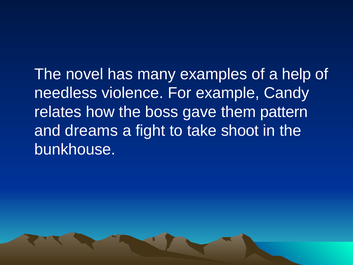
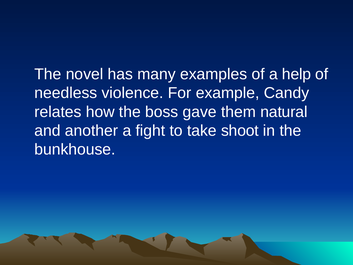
pattern: pattern -> natural
dreams: dreams -> another
